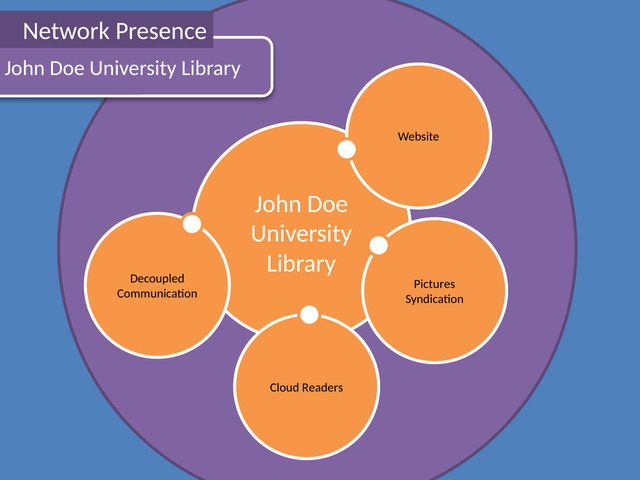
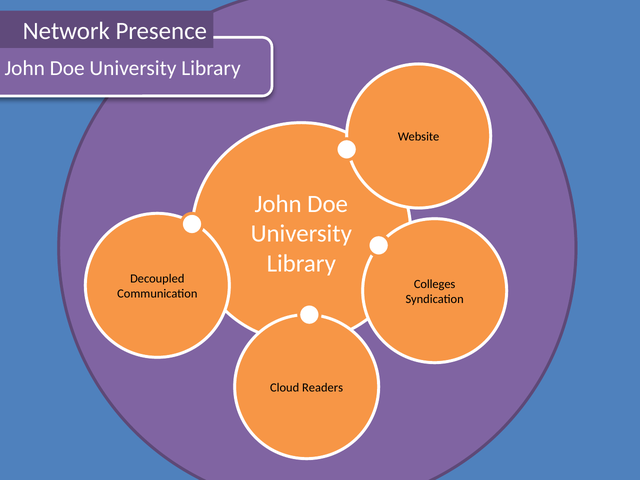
Pictures: Pictures -> Colleges
